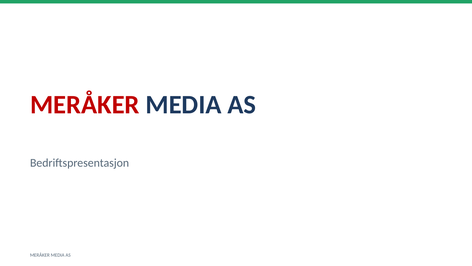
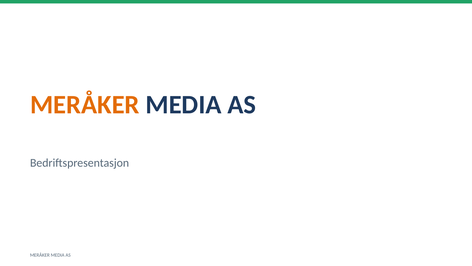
MERÅKER at (85, 105) colour: red -> orange
